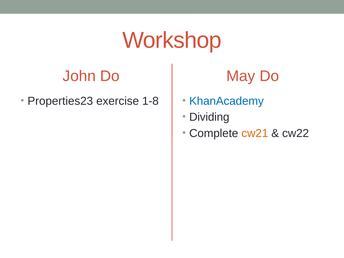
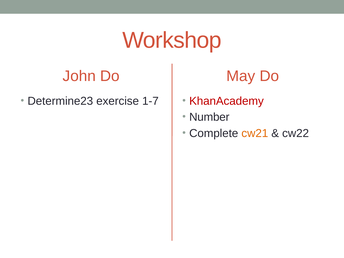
Properties23: Properties23 -> Determine23
1-8: 1-8 -> 1-7
KhanAcademy colour: blue -> red
Dividing: Dividing -> Number
